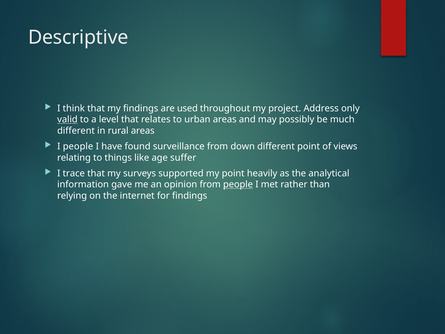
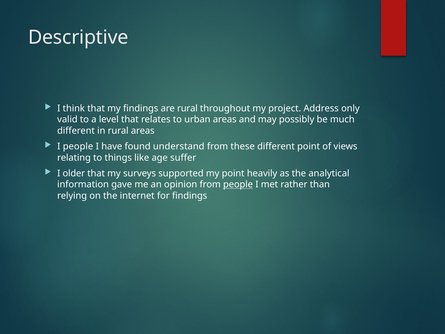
are used: used -> rural
valid underline: present -> none
surveillance: surveillance -> understand
down: down -> these
trace: trace -> older
